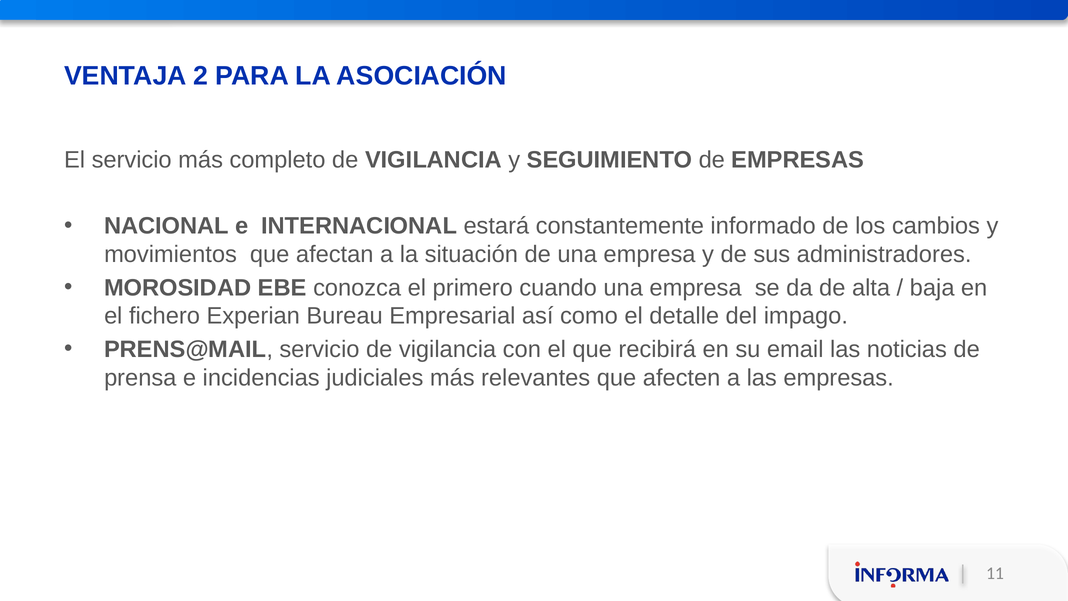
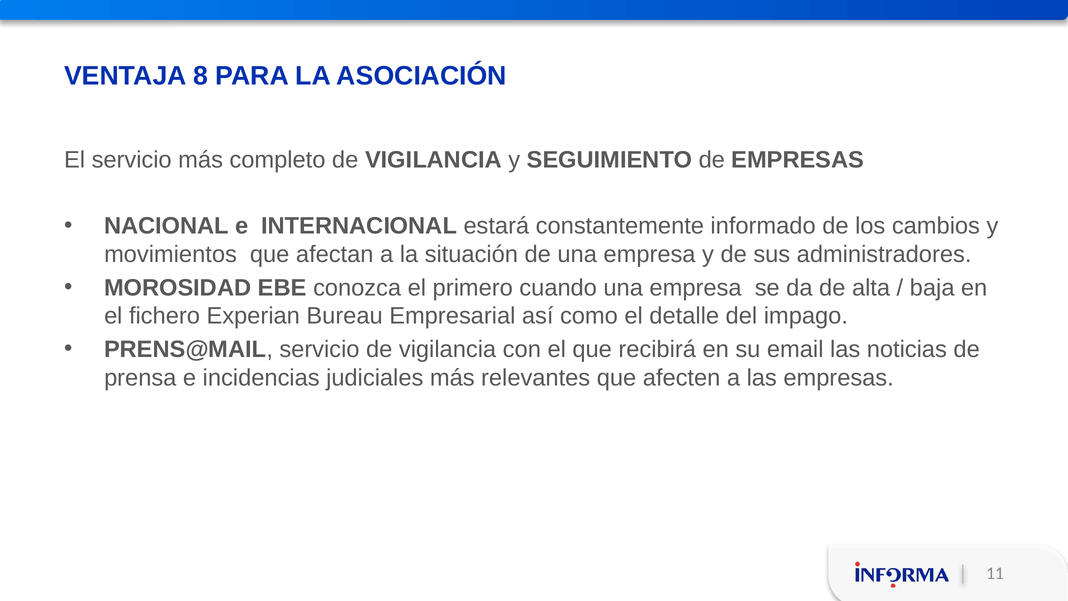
2: 2 -> 8
